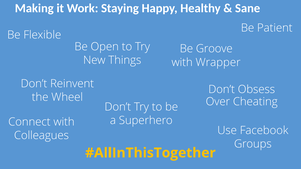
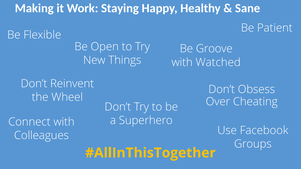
Wrapper: Wrapper -> Watched
